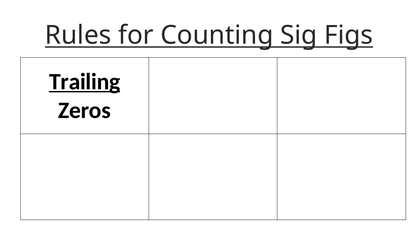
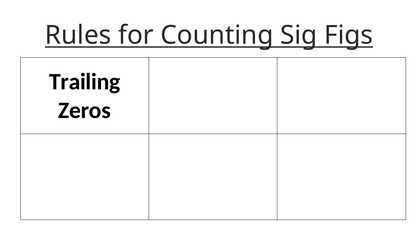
Trailing underline: present -> none
